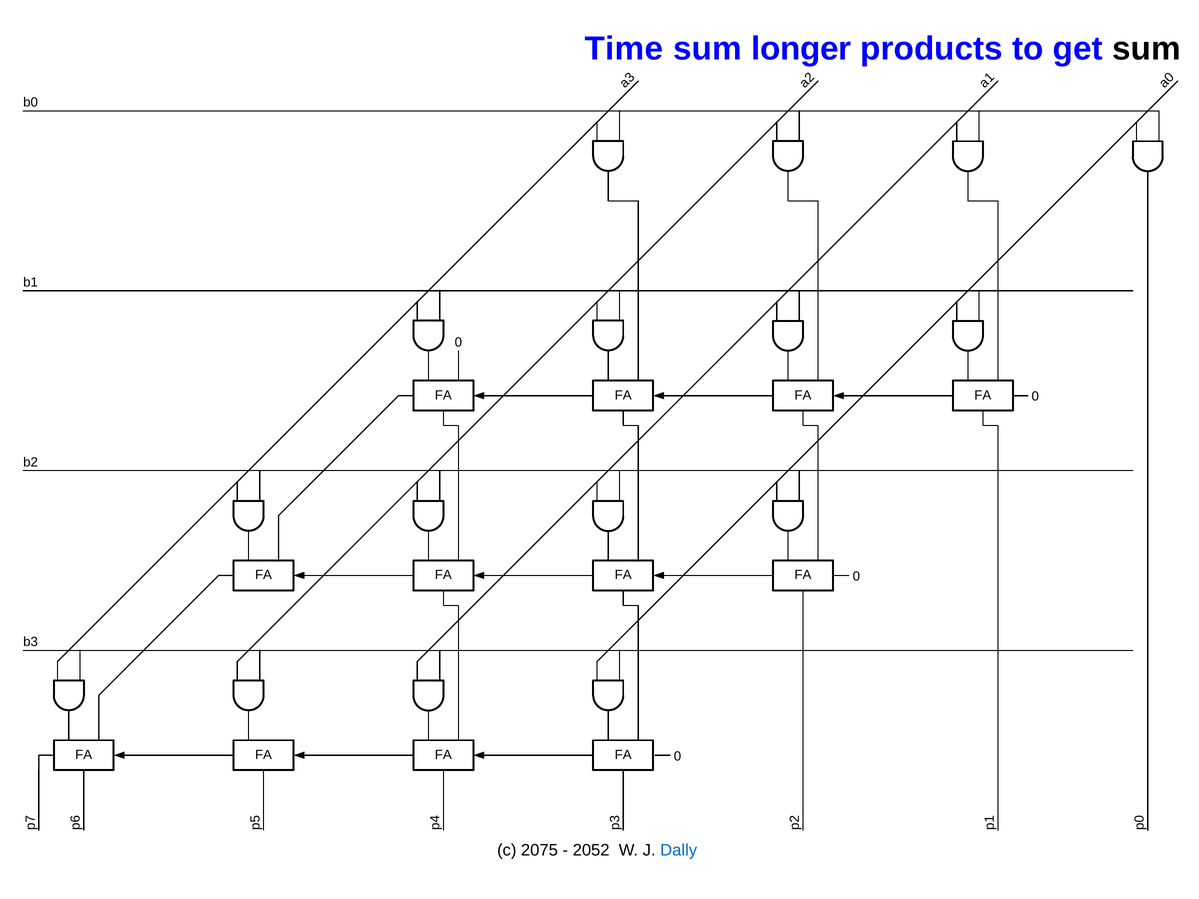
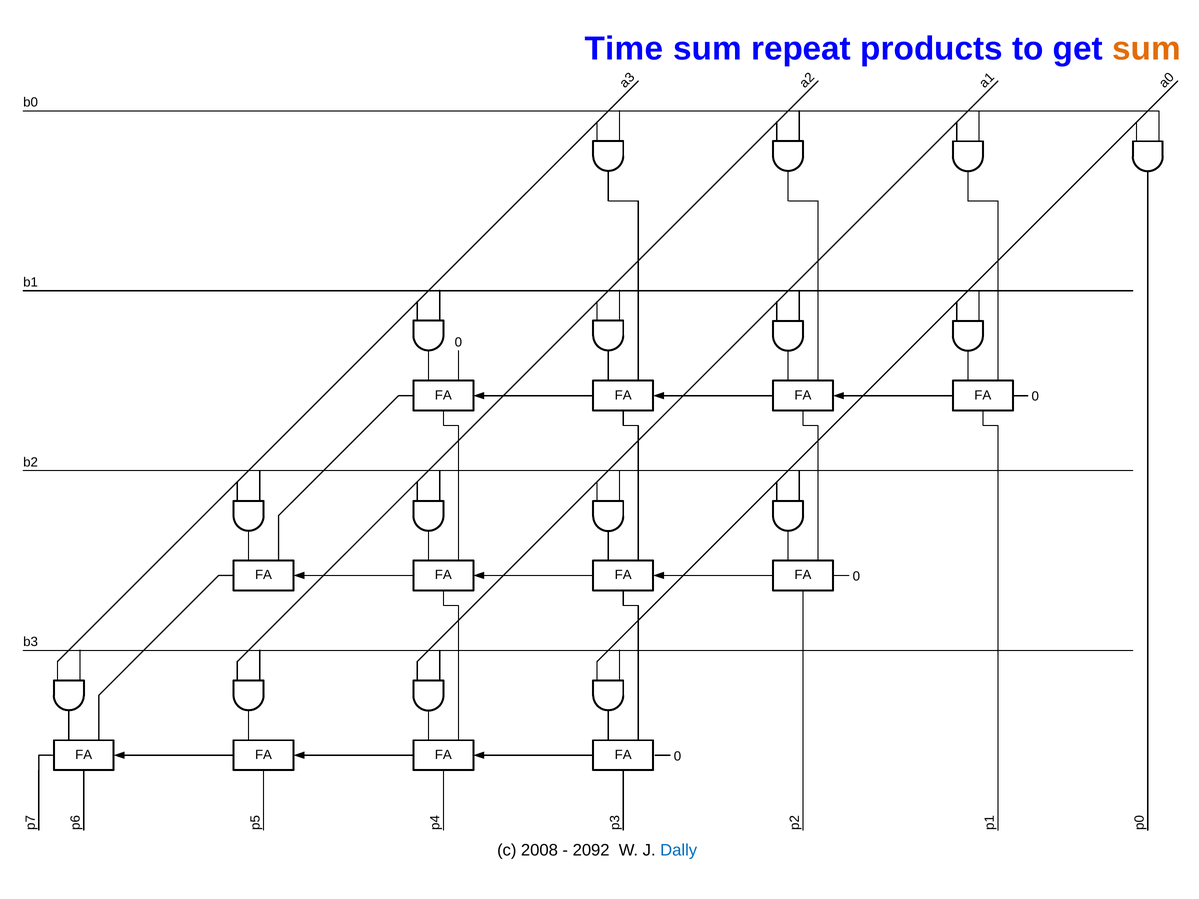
longer: longer -> repeat
sum at (1146, 49) colour: black -> orange
2075: 2075 -> 2008
2052: 2052 -> 2092
